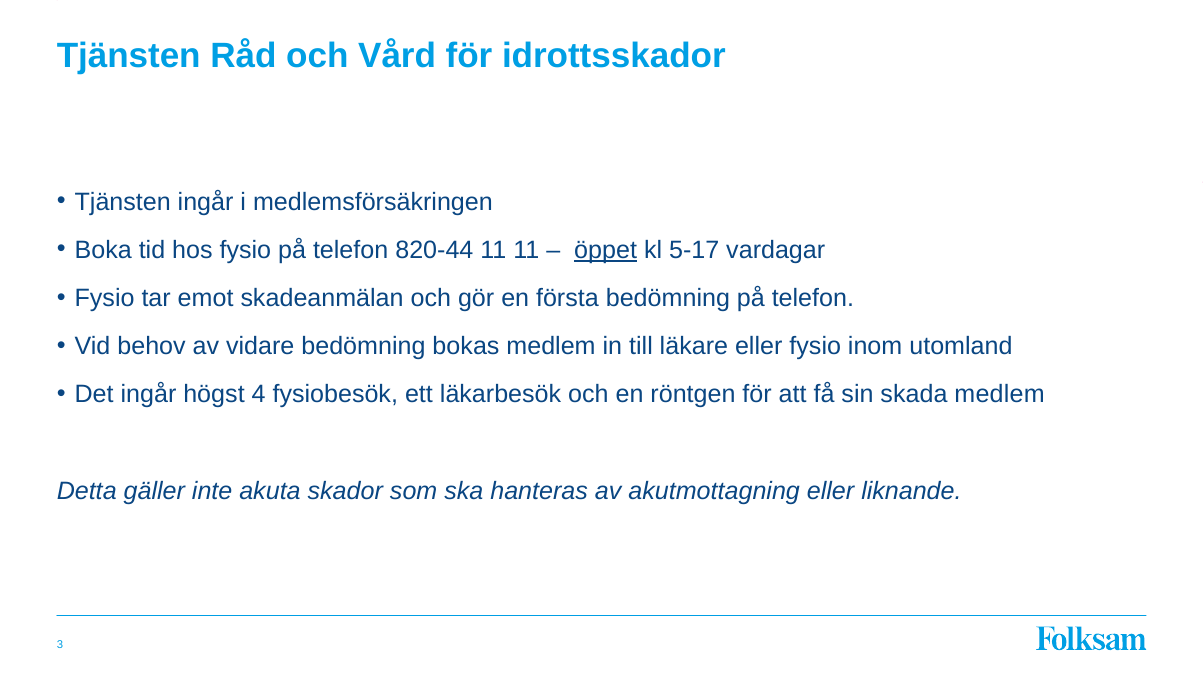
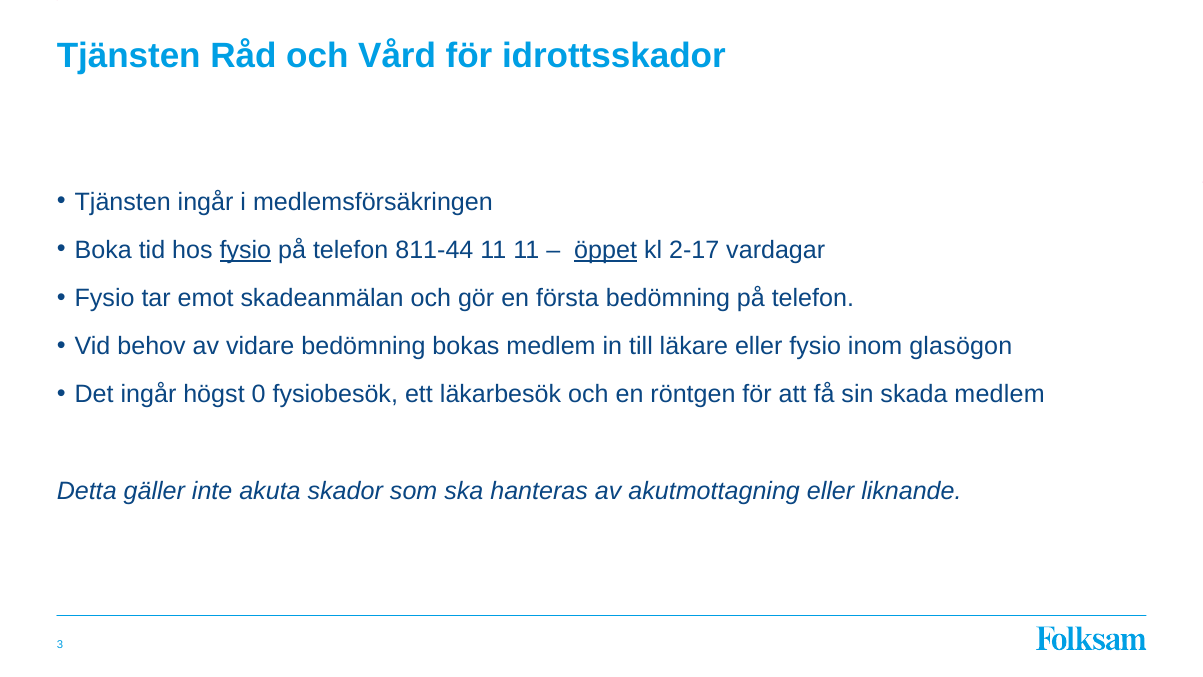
fysio at (245, 250) underline: none -> present
820-44: 820-44 -> 811-44
5-17: 5-17 -> 2-17
utomland: utomland -> glasögon
4: 4 -> 0
